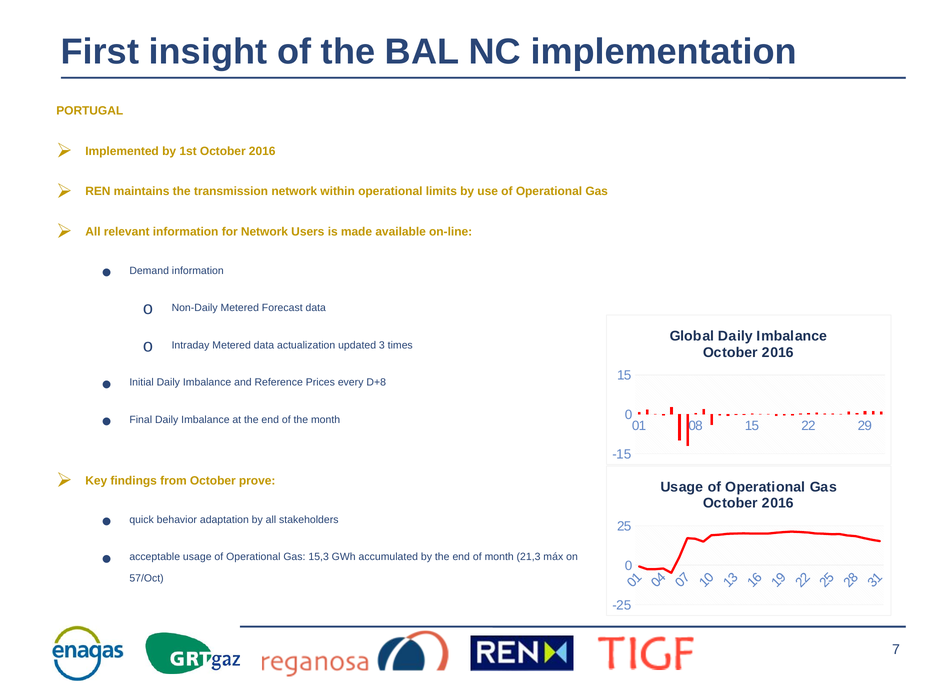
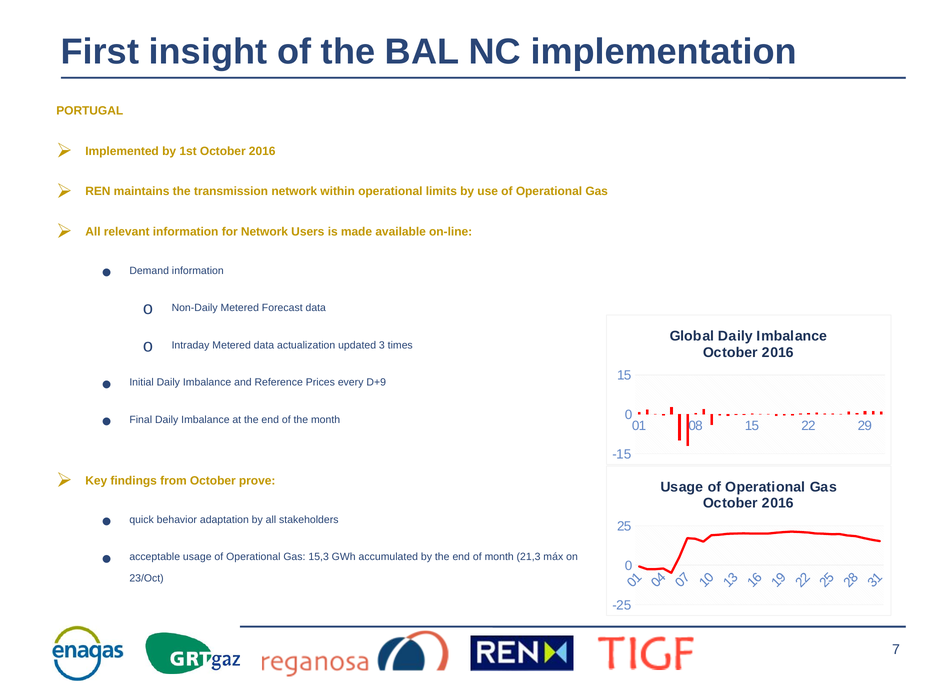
D+8: D+8 -> D+9
57/Oct: 57/Oct -> 23/Oct
